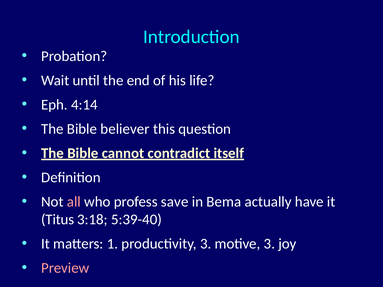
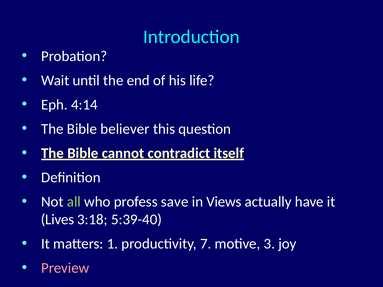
all colour: pink -> light green
Bema: Bema -> Views
Titus: Titus -> Lives
productivity 3: 3 -> 7
